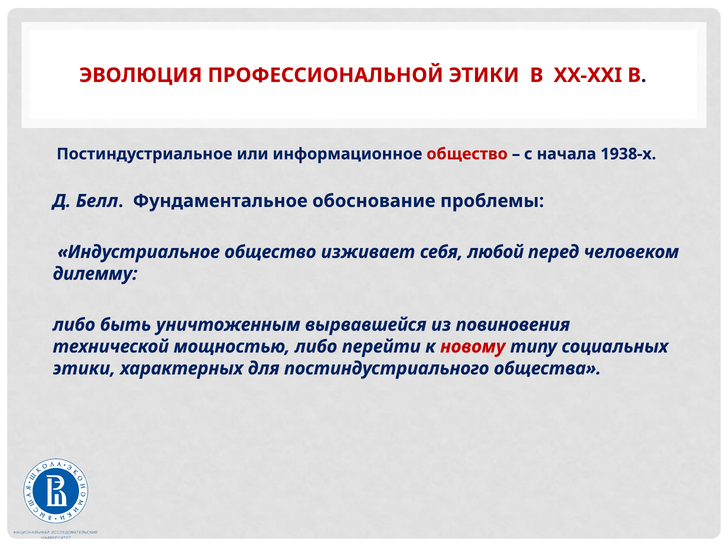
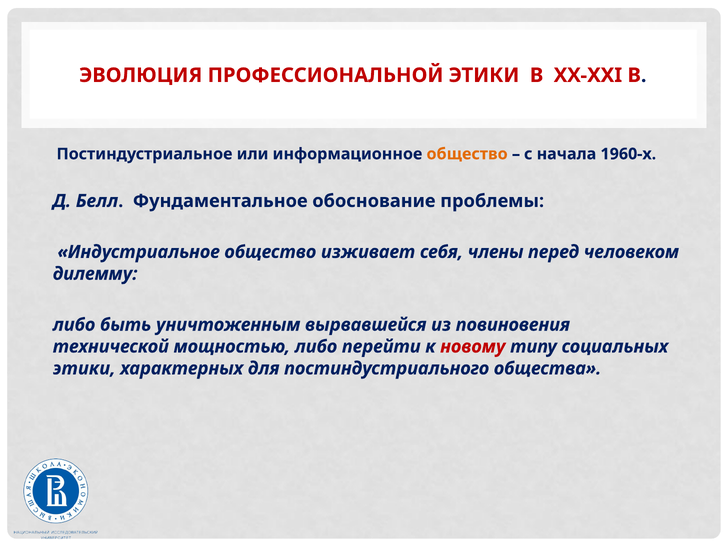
общество at (467, 154) colour: red -> orange
1938-х: 1938-х -> 1960-х
любой: любой -> члены
